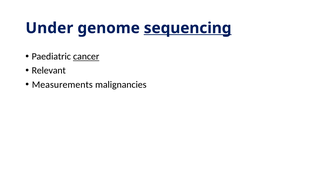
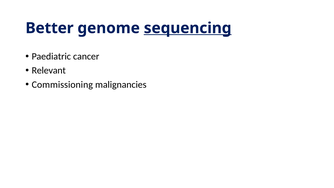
Under: Under -> Better
cancer underline: present -> none
Measurements: Measurements -> Commissioning
